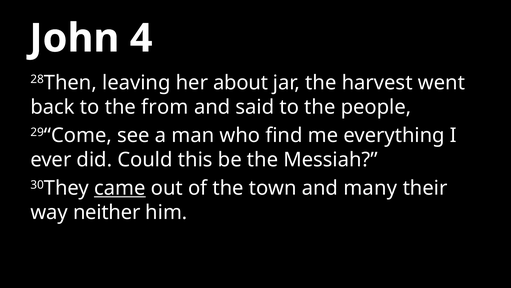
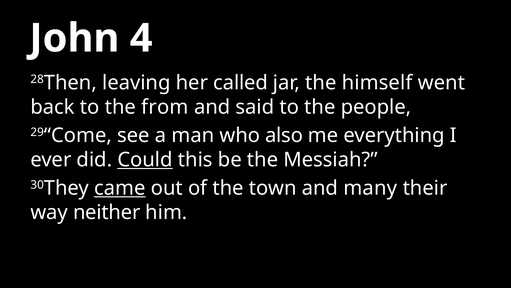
about: about -> called
harvest: harvest -> himself
find: find -> also
Could underline: none -> present
